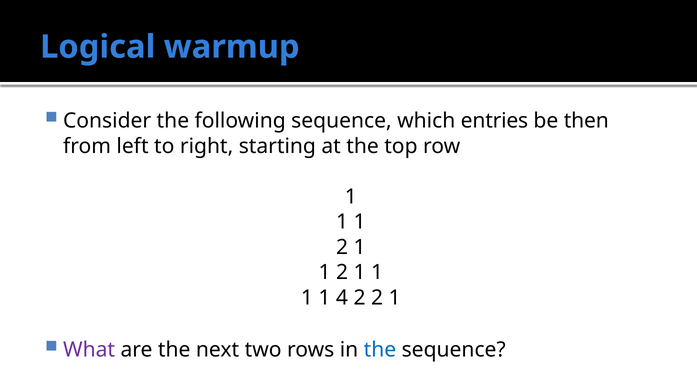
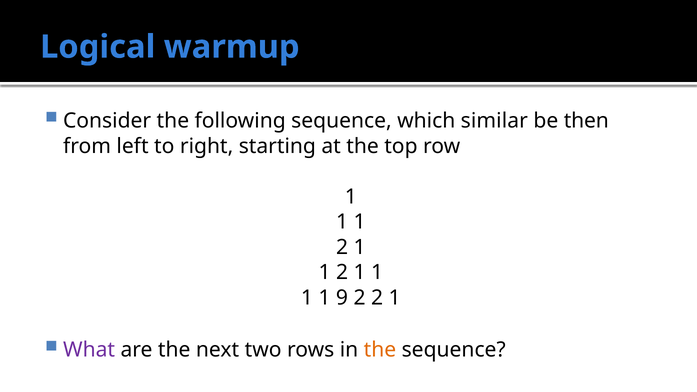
entries: entries -> similar
4: 4 -> 9
the at (380, 350) colour: blue -> orange
